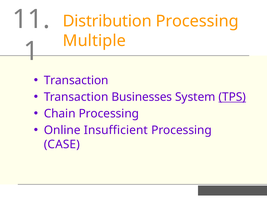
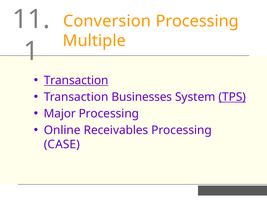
Distribution: Distribution -> Conversion
Transaction at (76, 80) underline: none -> present
Chain: Chain -> Major
Insufficient: Insufficient -> Receivables
